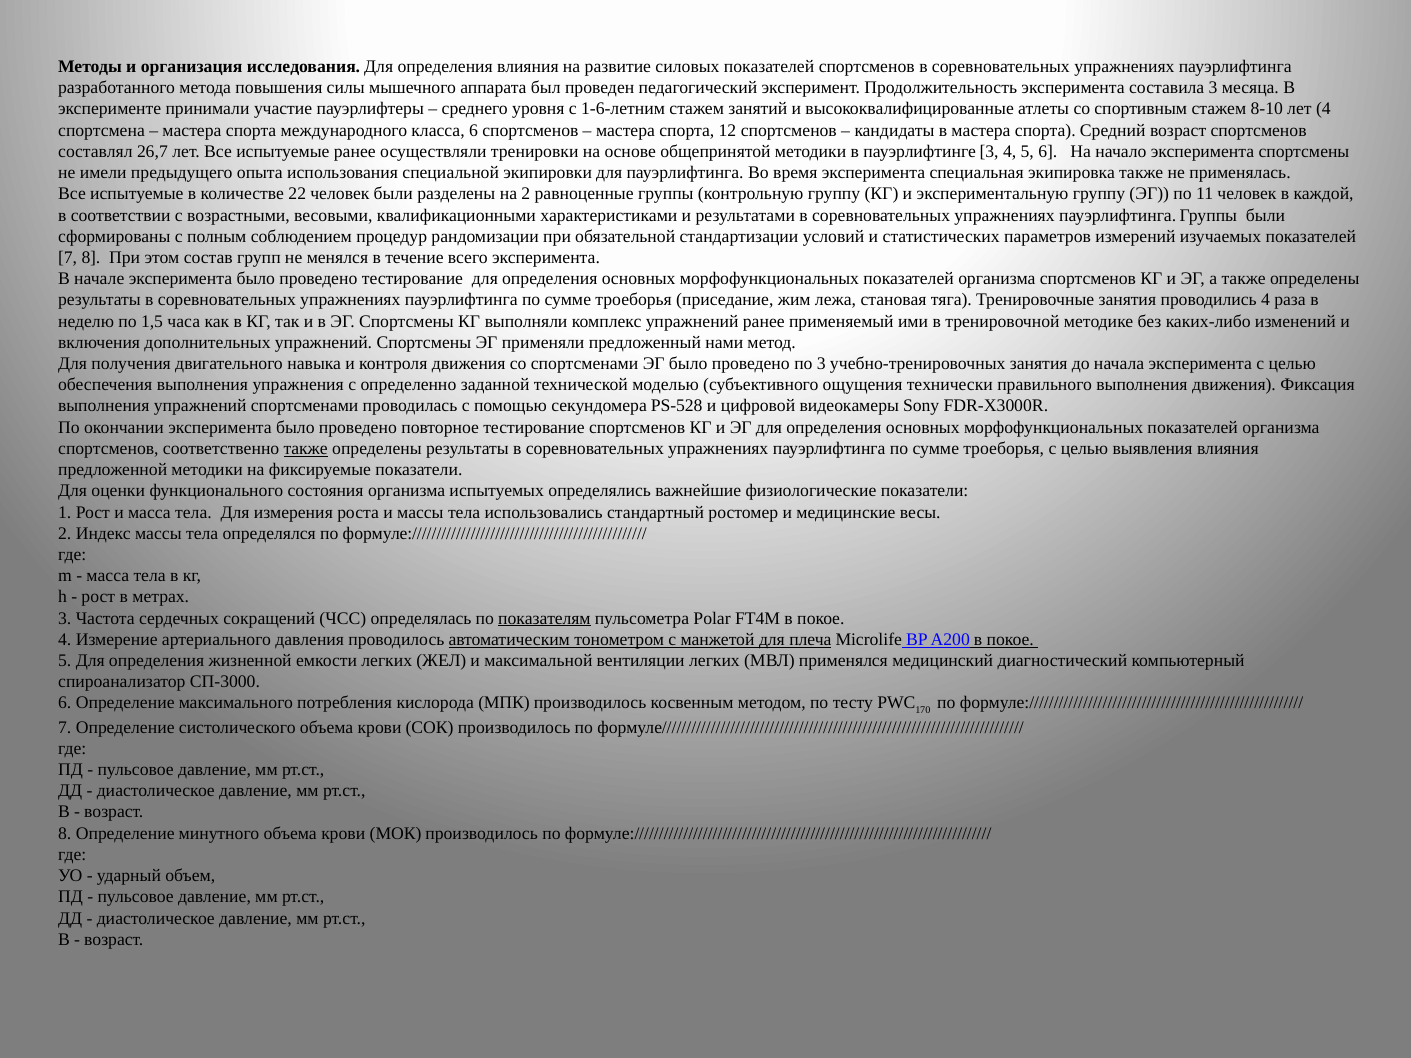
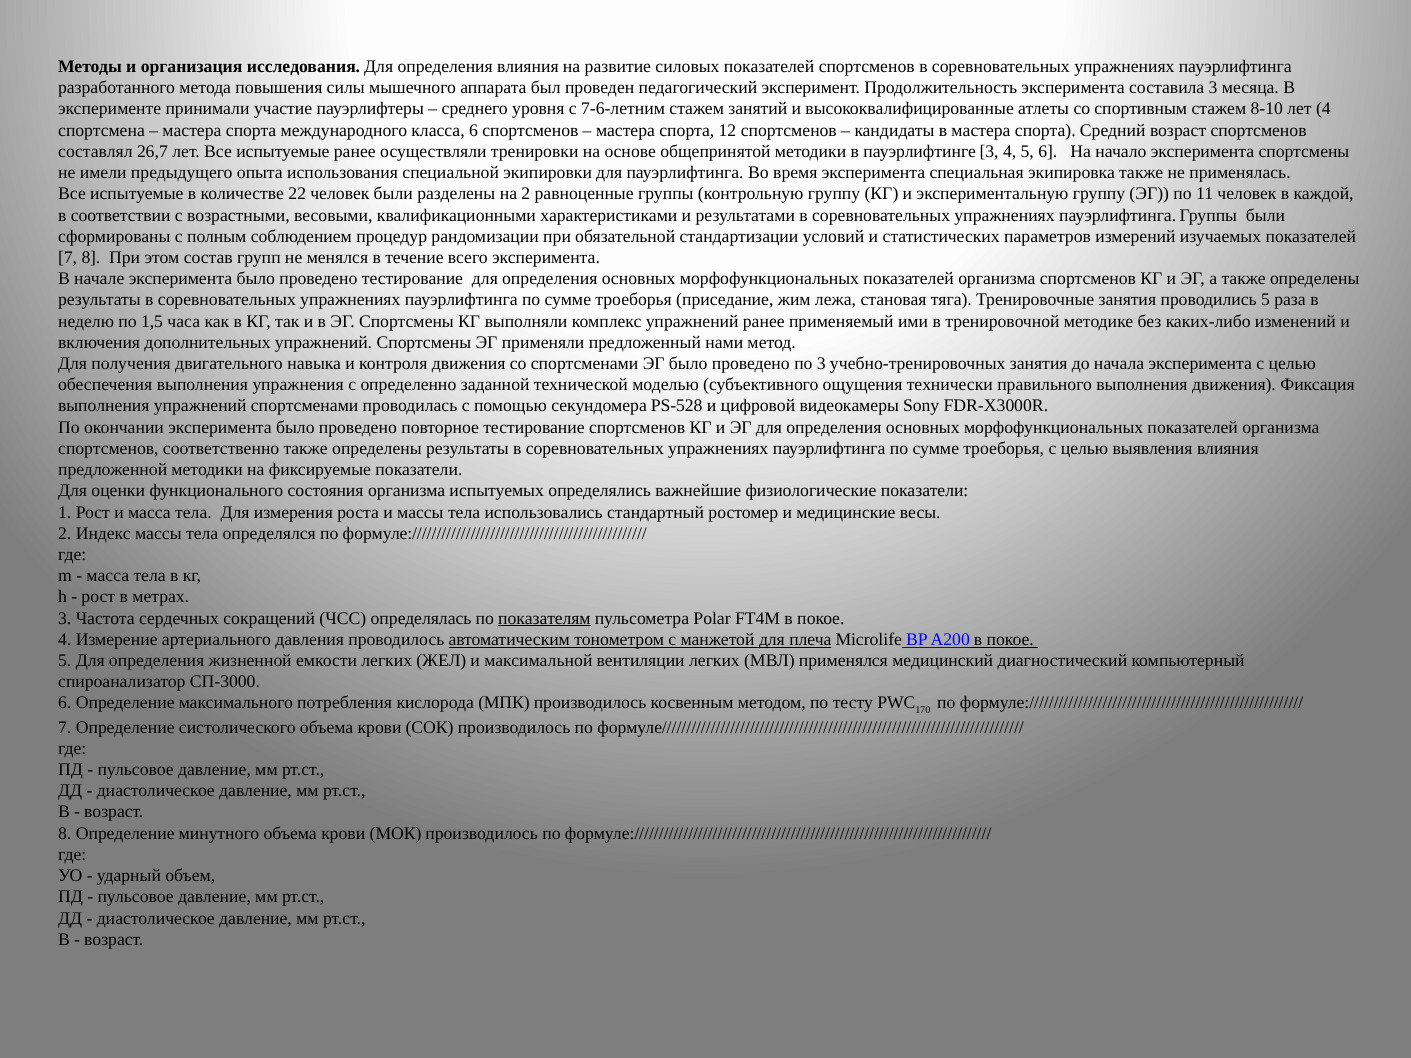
1-6-летним: 1-6-летним -> 7-6-летним
проводились 4: 4 -> 5
также at (306, 449) underline: present -> none
